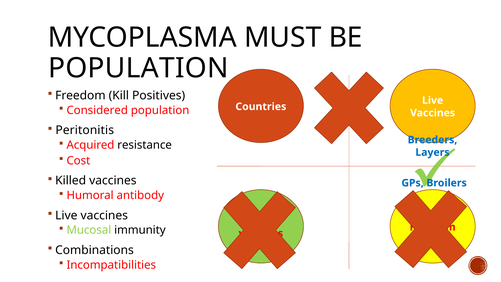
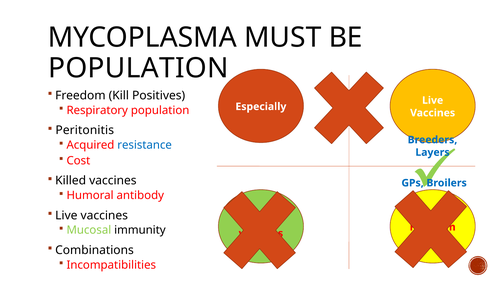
Countries: Countries -> Especially
Considered: Considered -> Respiratory
resistance colour: black -> blue
